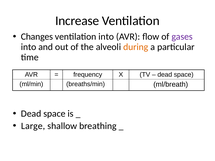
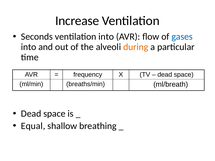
Changes: Changes -> Seconds
gases colour: purple -> blue
Large: Large -> Equal
